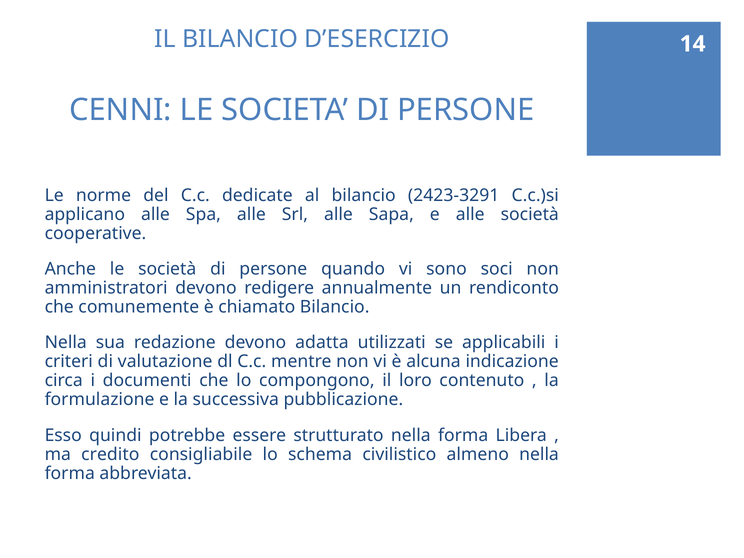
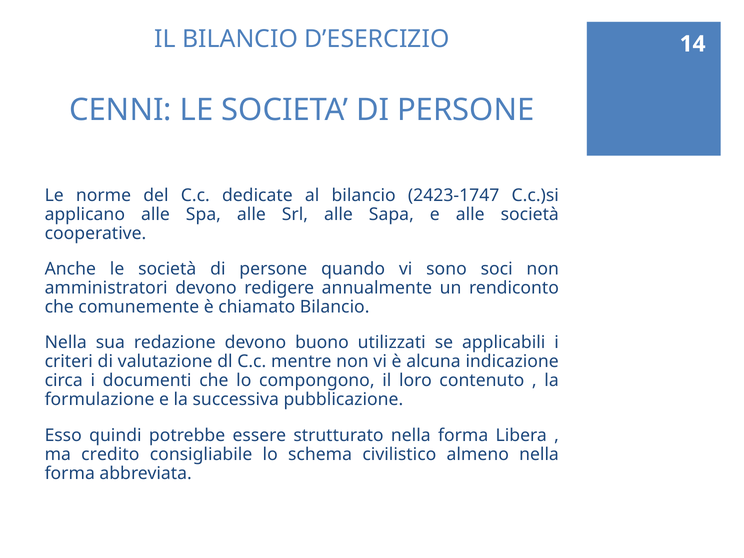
2423-3291: 2423-3291 -> 2423-1747
adatta: adatta -> buono
